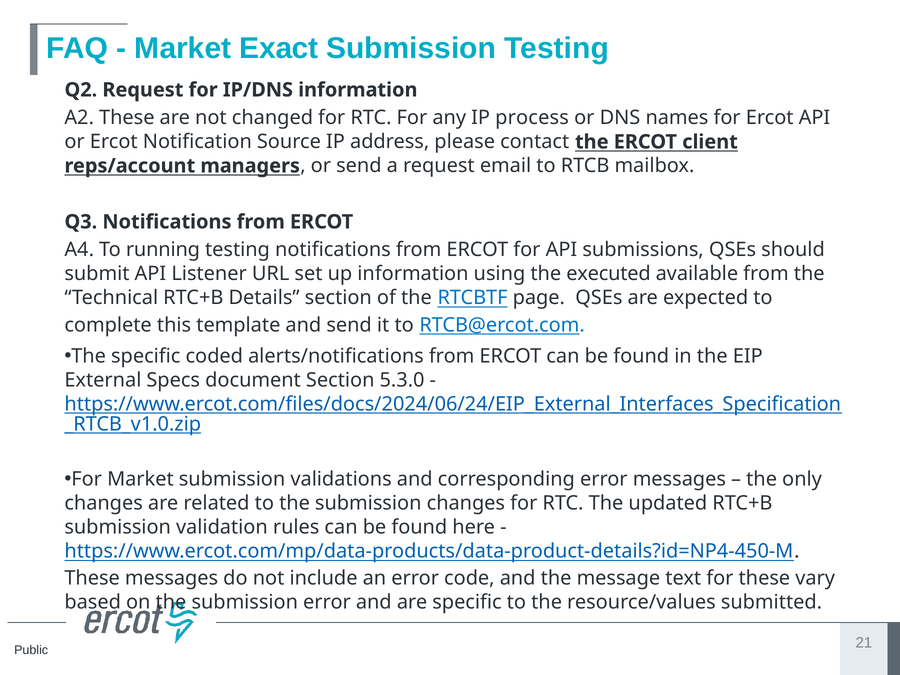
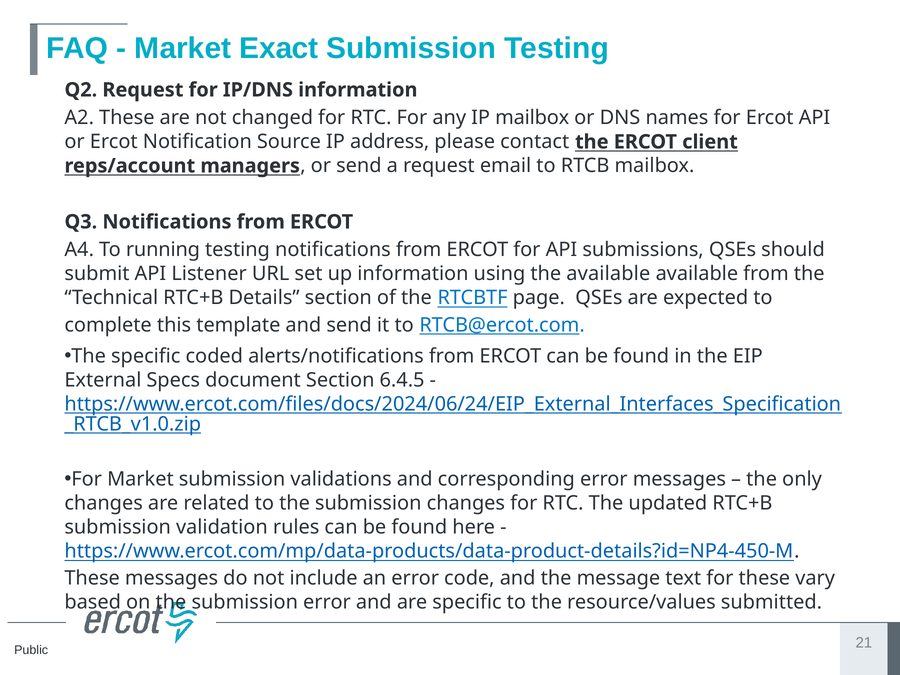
IP process: process -> mailbox
the executed: executed -> available
5.3.0: 5.3.0 -> 6.4.5
